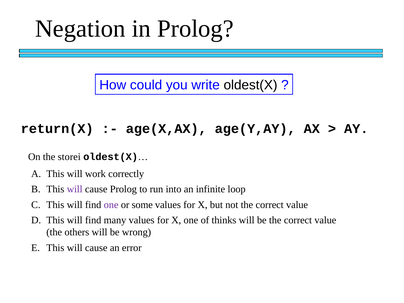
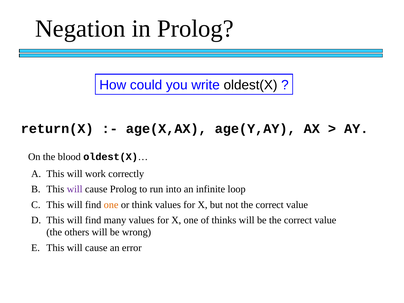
storei: storei -> blood
one at (111, 205) colour: purple -> orange
some: some -> think
